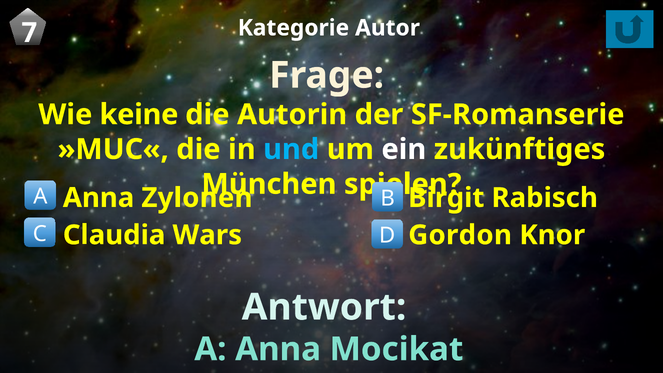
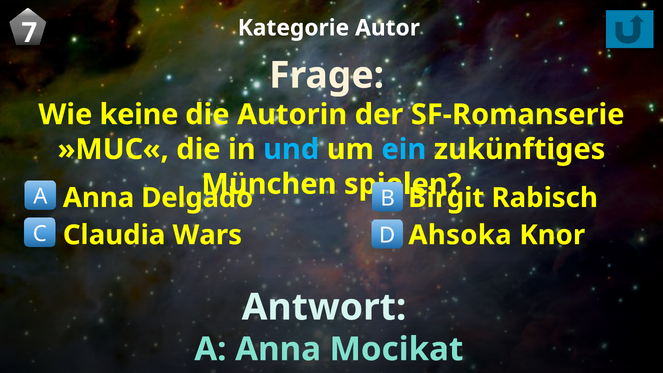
ein colour: white -> light blue
Zylonen: Zylonen -> Delgado
Gordon: Gordon -> Ahsoka
